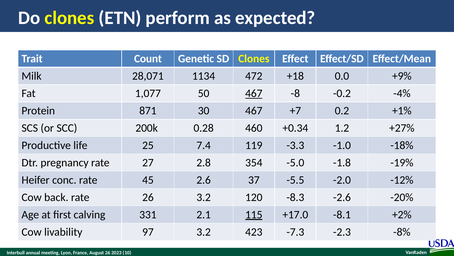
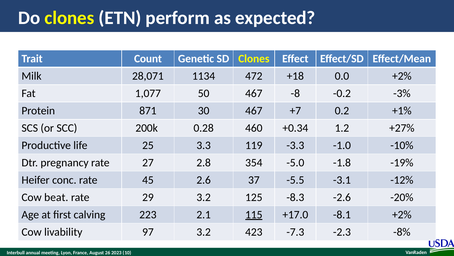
0.0 +9%: +9% -> +2%
467 at (254, 93) underline: present -> none
-4%: -4% -> -3%
7.4: 7.4 -> 3.3
-18%: -18% -> -10%
-2.0: -2.0 -> -3.1
back: back -> beat
rate 26: 26 -> 29
120: 120 -> 125
331: 331 -> 223
